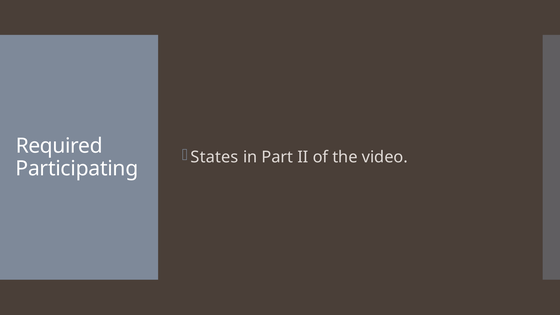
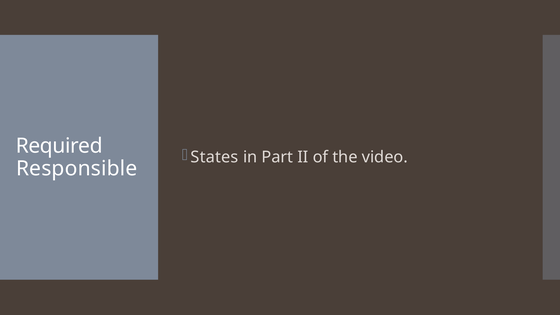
Participating: Participating -> Responsible
